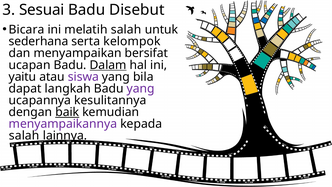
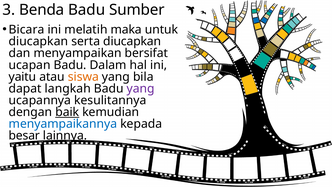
Sesuai: Sesuai -> Benda
Disebut: Disebut -> Sumber
melatih salah: salah -> maka
sederhana at (39, 41): sederhana -> diucapkan
serta kelompok: kelompok -> diucapkan
Dalam underline: present -> none
siswa colour: purple -> orange
menyampaikannya colour: purple -> blue
salah at (24, 136): salah -> besar
